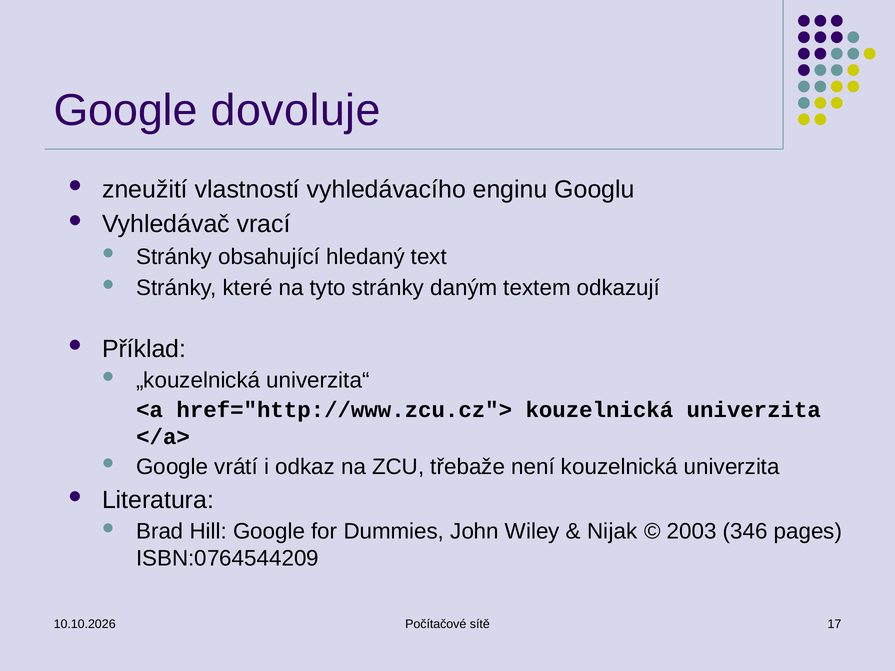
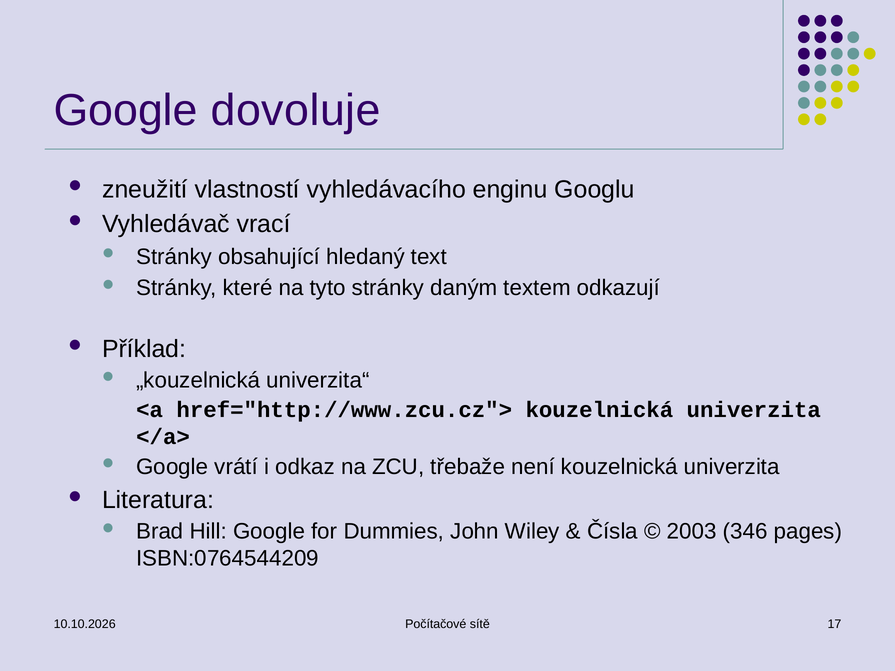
Nijak: Nijak -> Čísla
